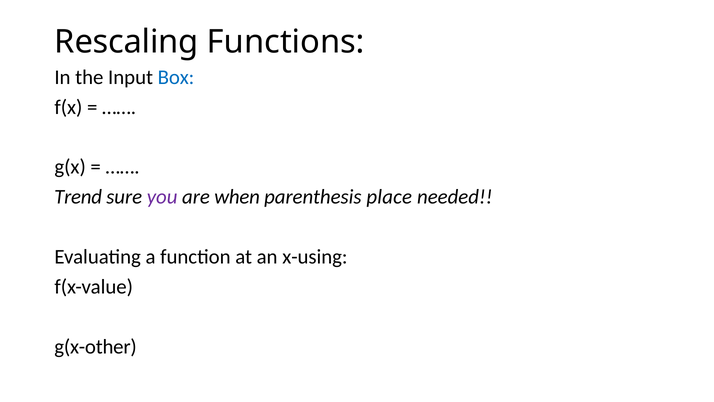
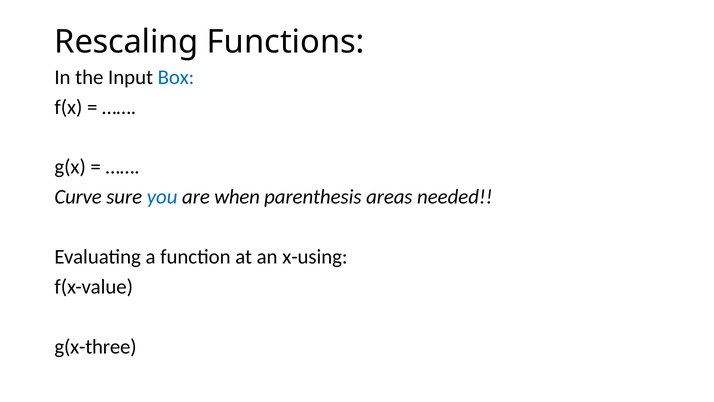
Trend: Trend -> Curve
you colour: purple -> blue
place: place -> areas
g(x-other: g(x-other -> g(x-three
